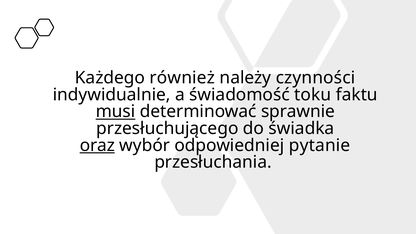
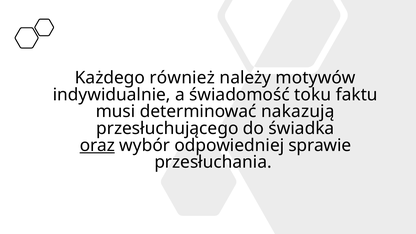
czynności: czynności -> motywów
musi underline: present -> none
sprawnie: sprawnie -> nakazują
pytanie: pytanie -> sprawie
